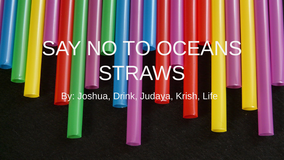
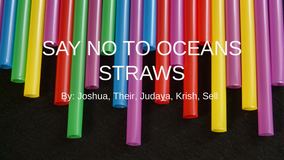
Drink: Drink -> Their
Life: Life -> Sell
